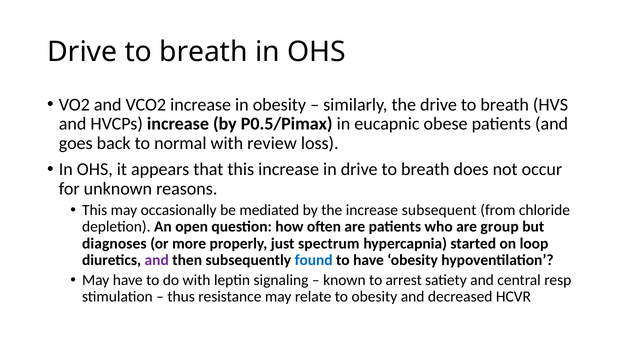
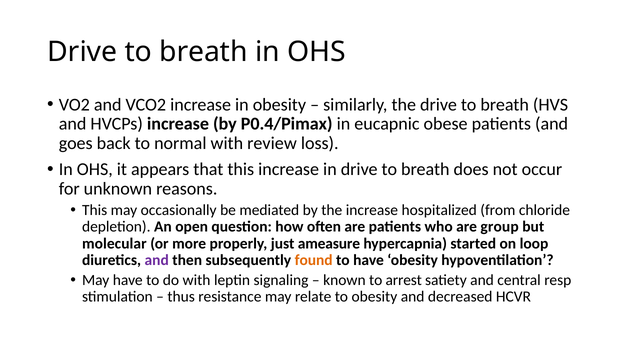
P0.5/Pimax: P0.5/Pimax -> P0.4/Pimax
subsequent: subsequent -> hospitalized
diagnoses: diagnoses -> molecular
spectrum: spectrum -> ameasure
found colour: blue -> orange
